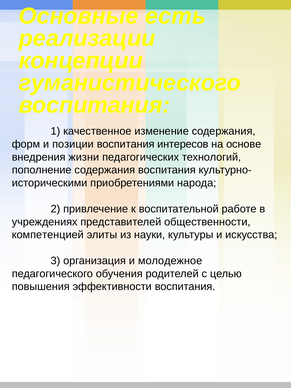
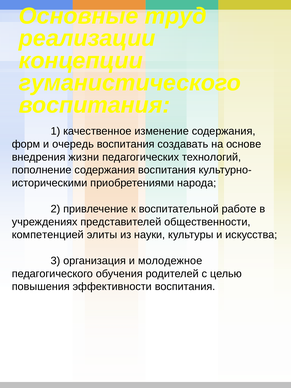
есть: есть -> труд
позиции: позиции -> очередь
интересов: интересов -> создавать
